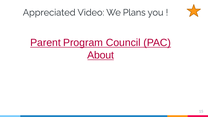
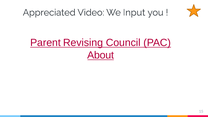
Plans: Plans -> Input
Program: Program -> Revising
